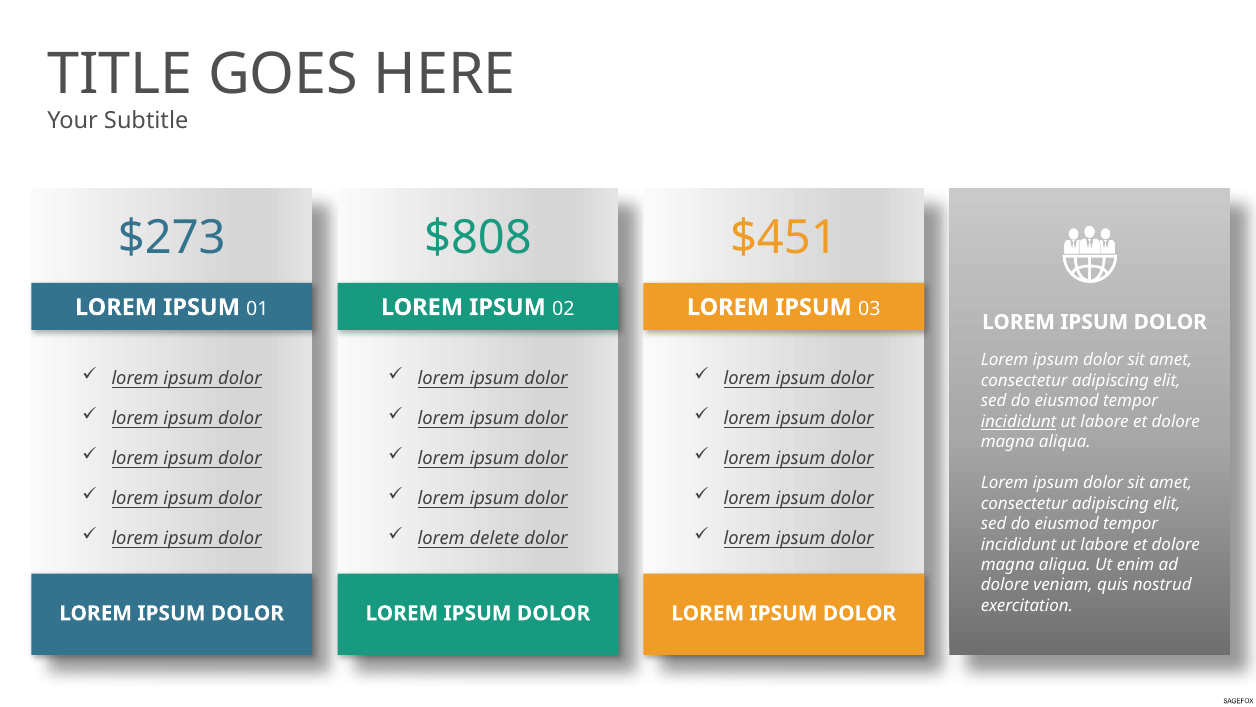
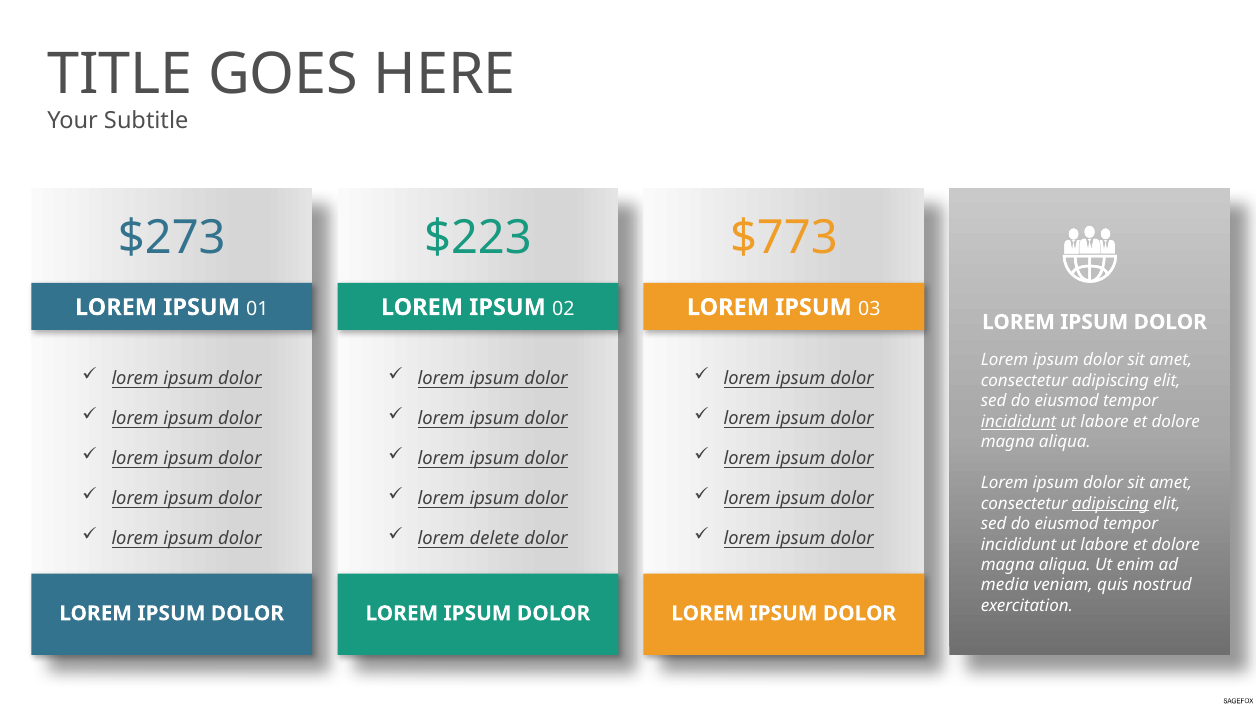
$808: $808 -> $223
$451: $451 -> $773
adipiscing at (1110, 503) underline: none -> present
dolore at (1005, 585): dolore -> media
